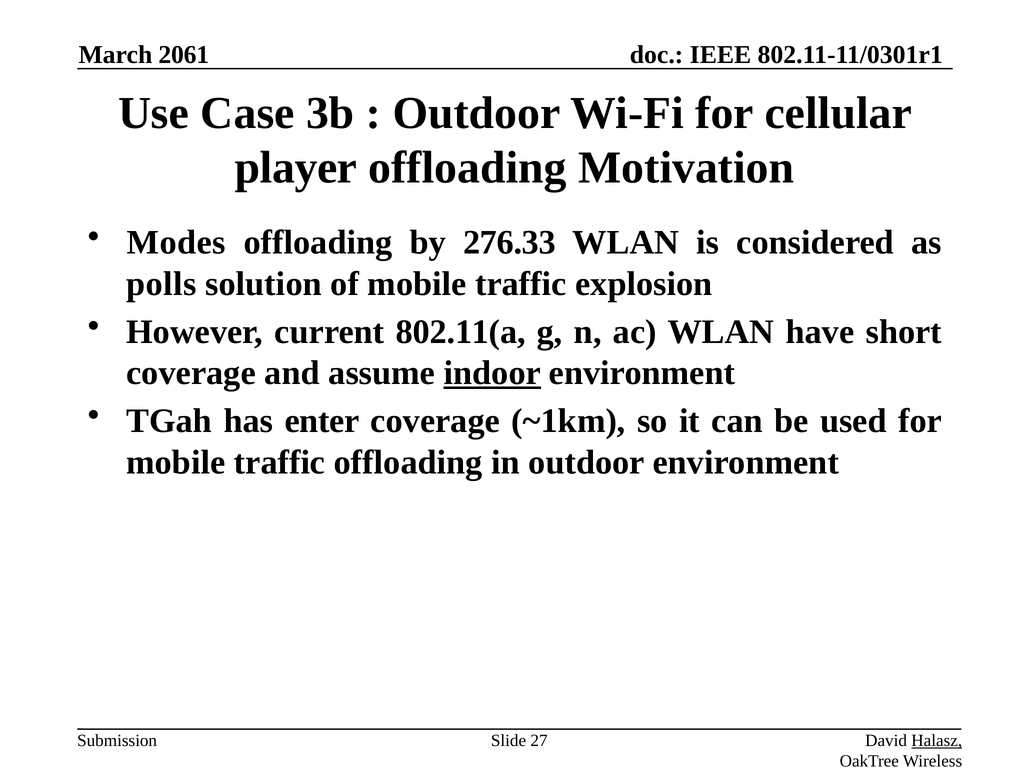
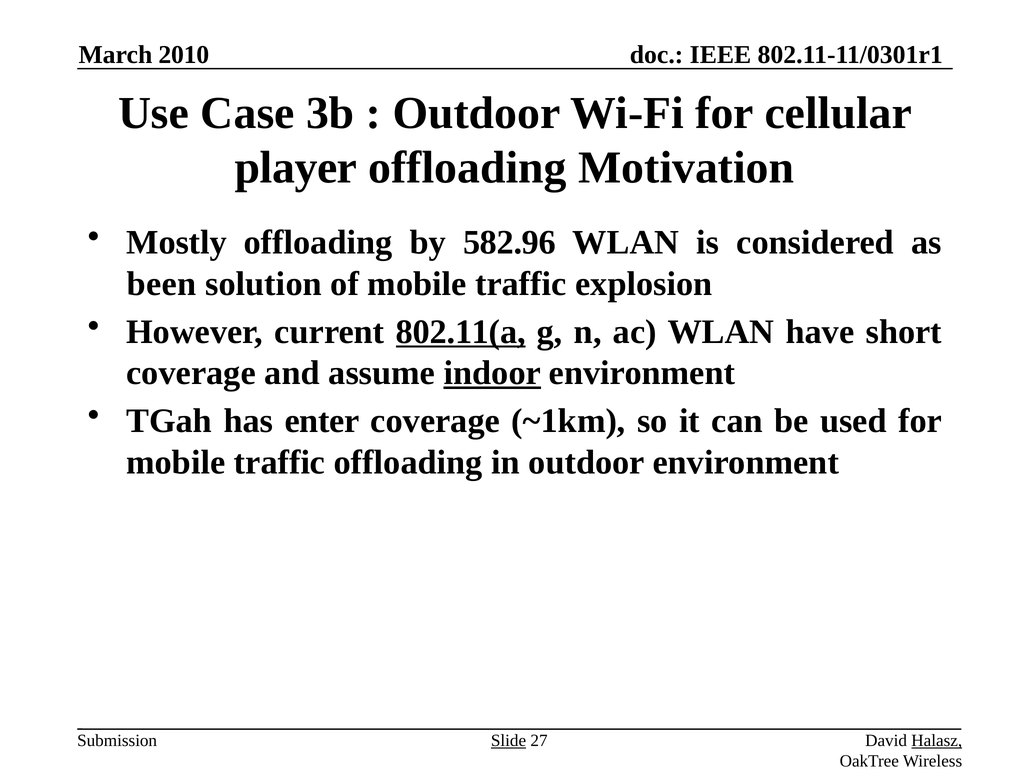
2061: 2061 -> 2010
Modes: Modes -> Mostly
276.33: 276.33 -> 582.96
polls: polls -> been
802.11(a underline: none -> present
Slide underline: none -> present
